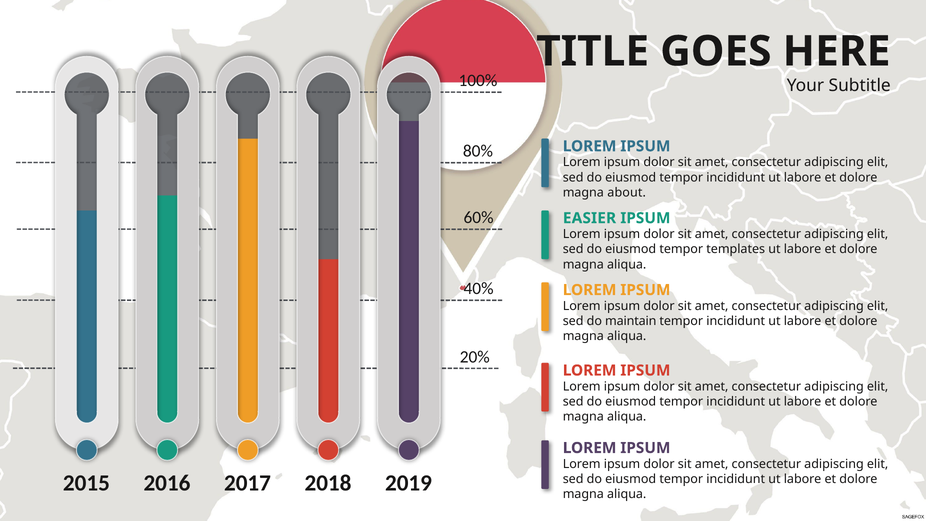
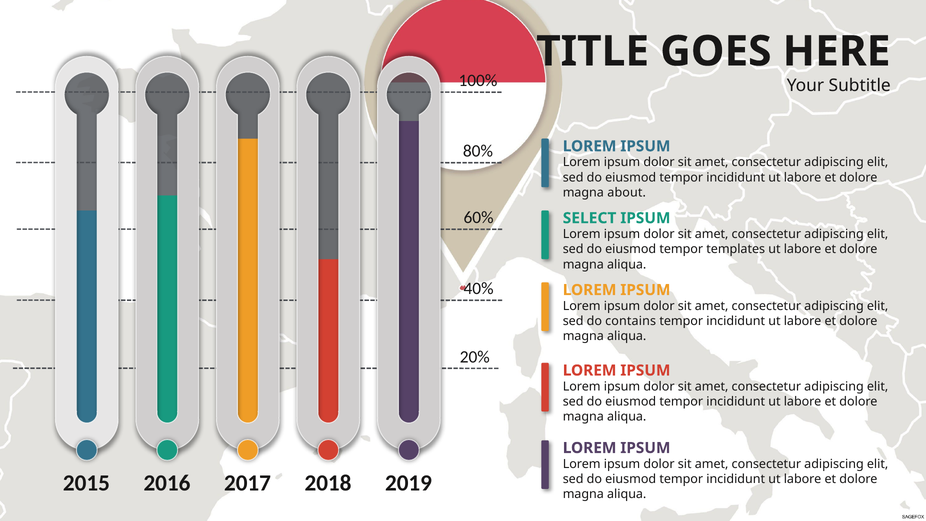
EASIER: EASIER -> SELECT
maintain: maintain -> contains
